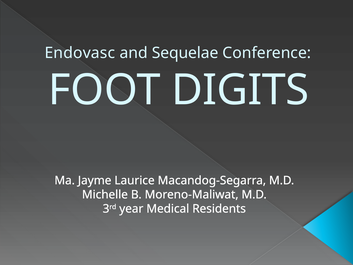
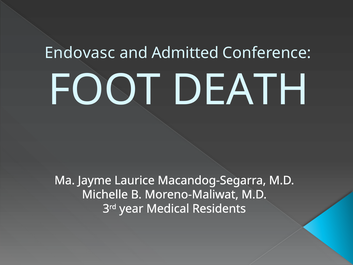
Sequelae: Sequelae -> Admitted
DIGITS: DIGITS -> DEATH
